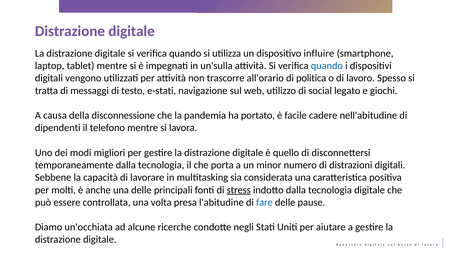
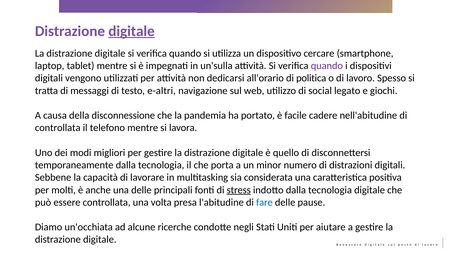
digitale at (132, 31) underline: none -> present
influire: influire -> cercare
quando at (327, 66) colour: blue -> purple
trascorre: trascorre -> dedicarsi
e-stati: e-stati -> e-altri
dipendenti at (58, 128): dipendenti -> controllata
